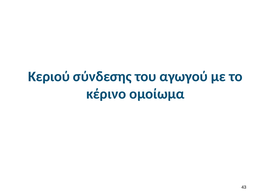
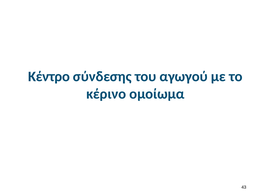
Κεριού: Κεριού -> Κέντρο
